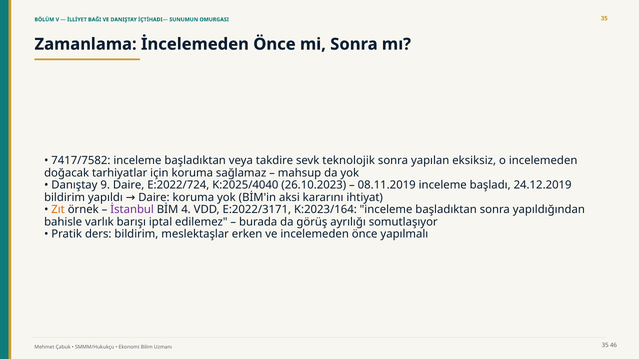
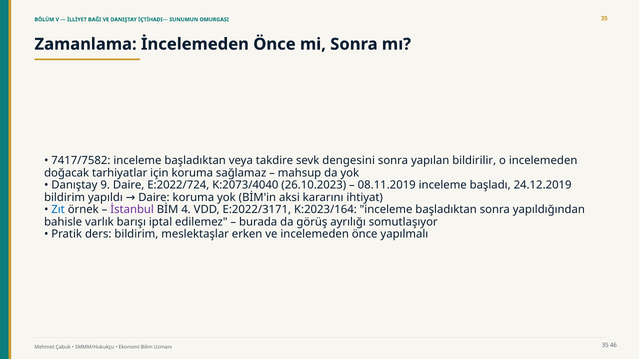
teknolojik: teknolojik -> dengesini
eksiksiz: eksiksiz -> bildirilir
K:2025/4040: K:2025/4040 -> K:2073/4040
Zıt colour: orange -> blue
